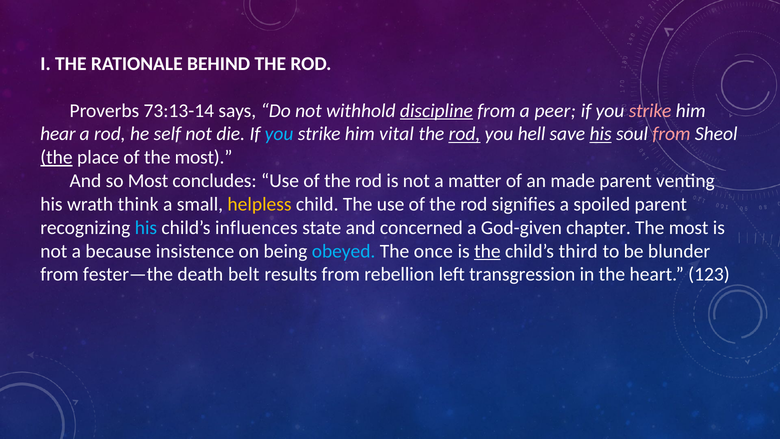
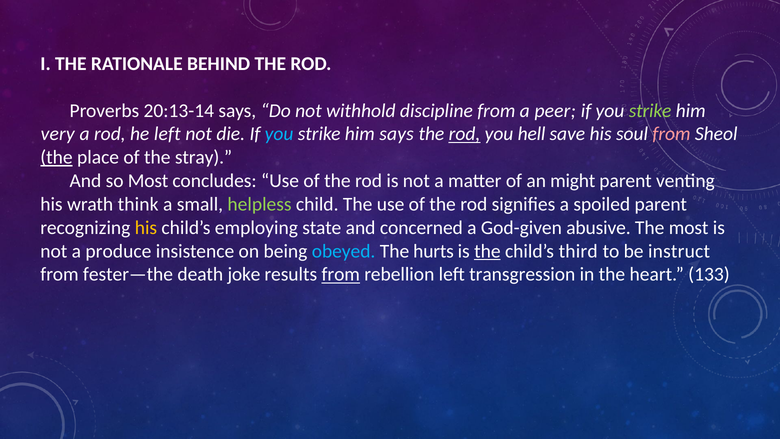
73:13-14: 73:13-14 -> 20:13-14
discipline underline: present -> none
strike at (650, 111) colour: pink -> light green
hear: hear -> very
he self: self -> left
him vital: vital -> says
his at (601, 134) underline: present -> none
of the most: most -> stray
made: made -> might
helpless colour: yellow -> light green
his at (146, 228) colour: light blue -> yellow
influences: influences -> employing
chapter: chapter -> abusive
because: because -> produce
once: once -> hurts
blunder: blunder -> instruct
belt: belt -> joke
from at (341, 274) underline: none -> present
123: 123 -> 133
